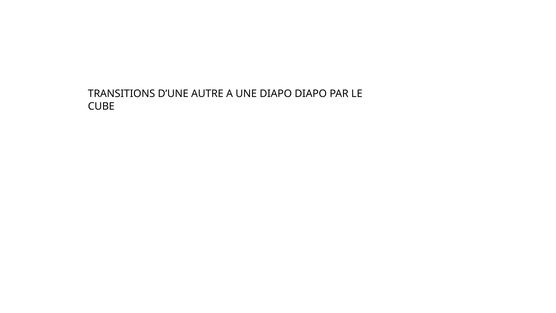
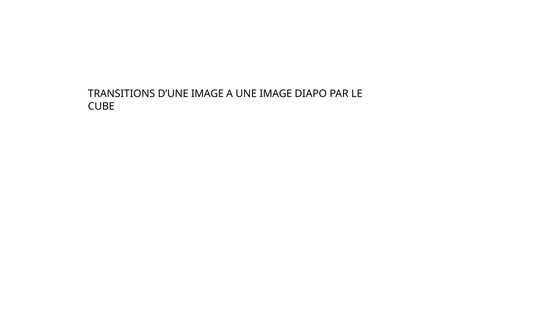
D’UNE AUTRE: AUTRE -> IMAGE
UNE DIAPO: DIAPO -> IMAGE
